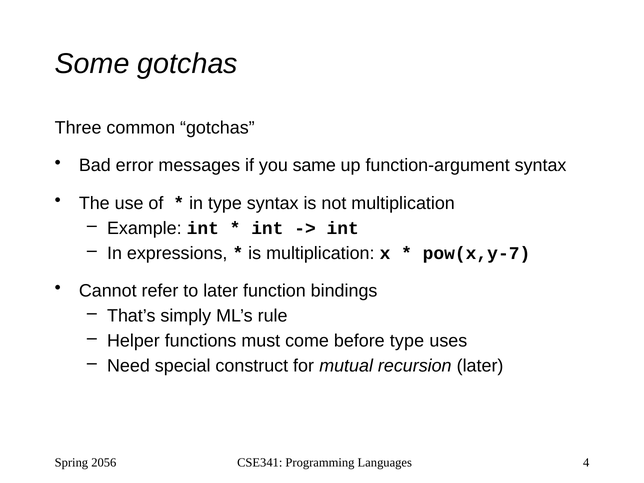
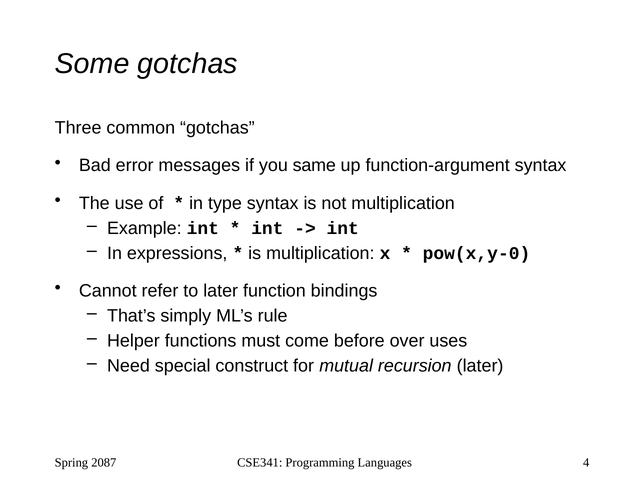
pow(x,y-7: pow(x,y-7 -> pow(x,y-0
before type: type -> over
2056: 2056 -> 2087
